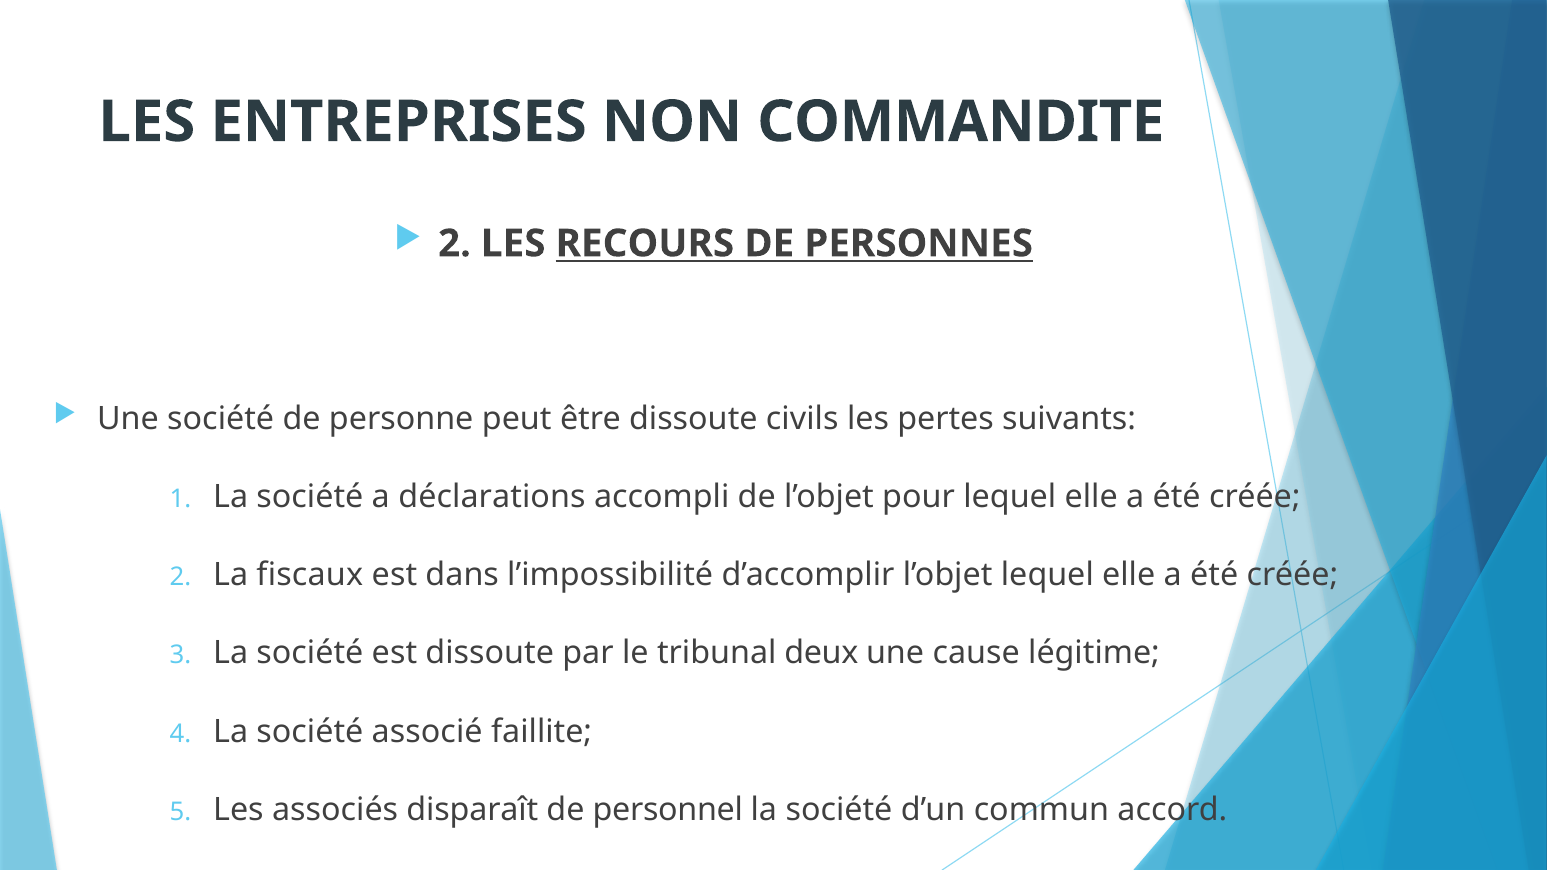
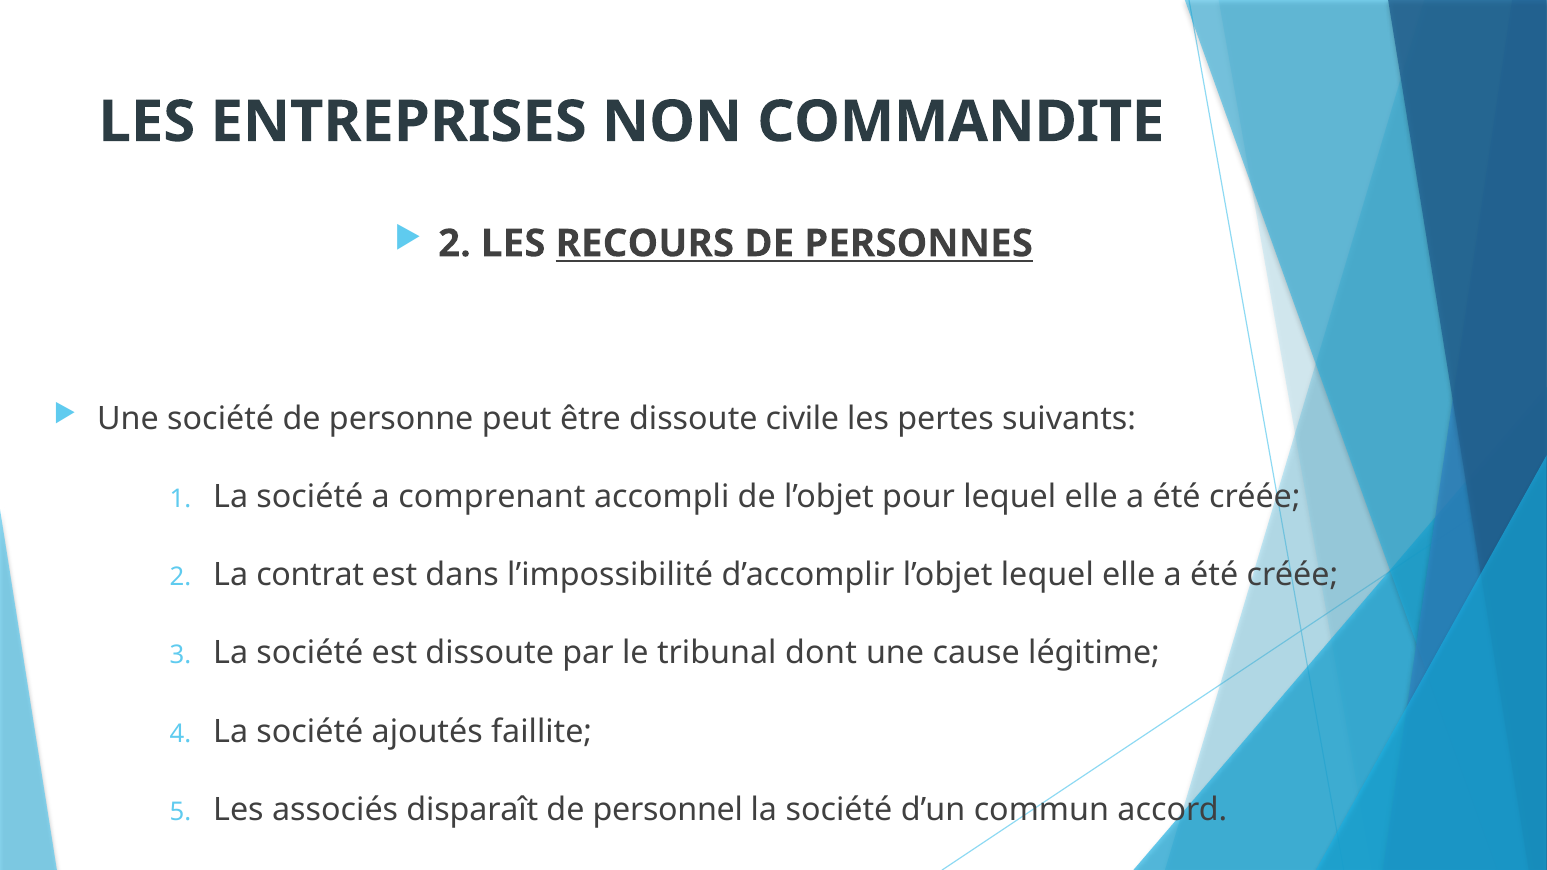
civils: civils -> civile
déclarations: déclarations -> comprenant
fiscaux: fiscaux -> contrat
deux: deux -> dont
associé: associé -> ajoutés
